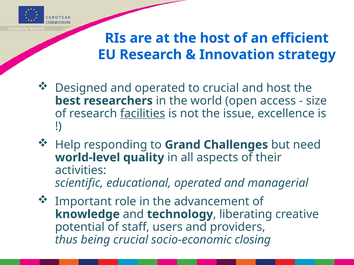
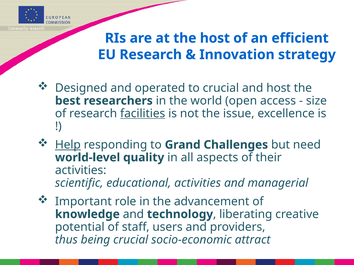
Help underline: none -> present
educational operated: operated -> activities
closing: closing -> attract
